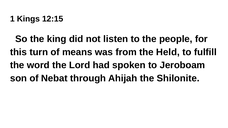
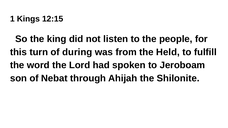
means: means -> during
